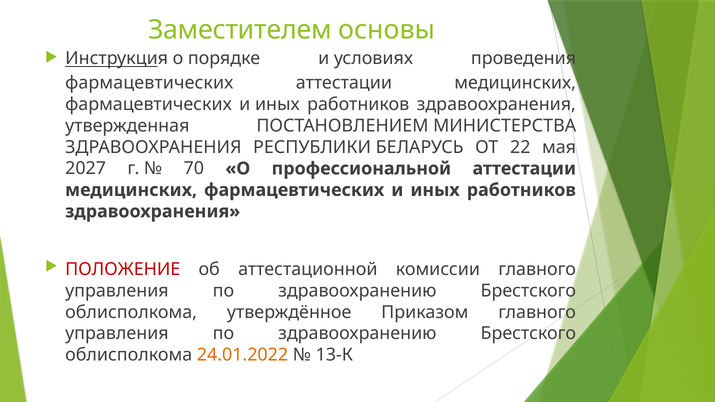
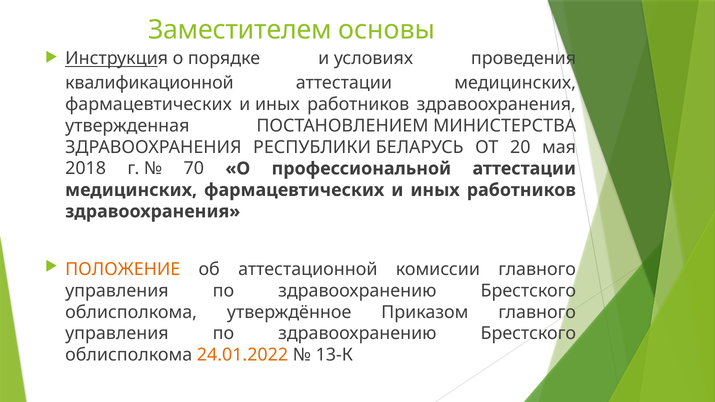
фармацевтических at (149, 83): фармацевтических -> квалификационной
22: 22 -> 20
2027: 2027 -> 2018
ПОЛОЖЕНИЕ colour: red -> orange
